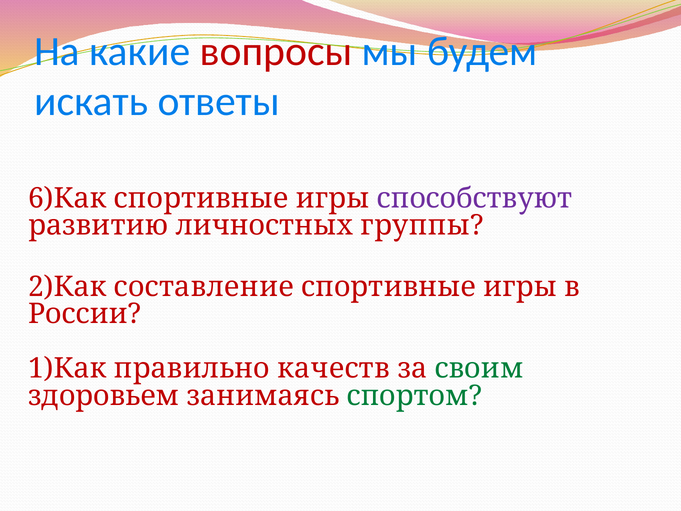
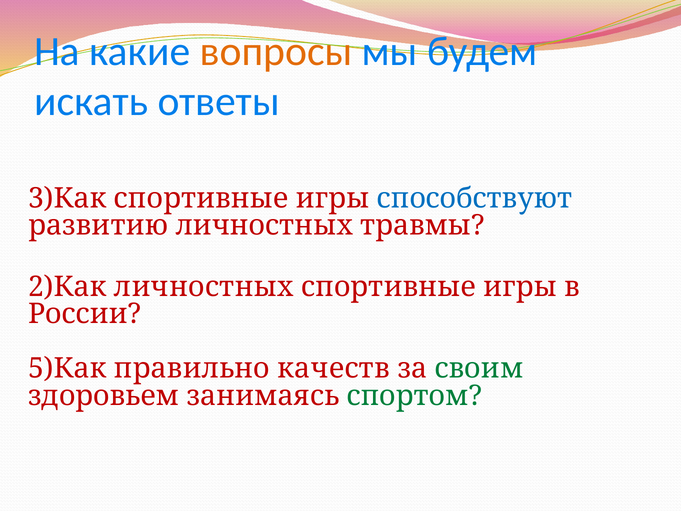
вопросы colour: red -> orange
6)Как: 6)Как -> 3)Как
способствуют colour: purple -> blue
группы: группы -> травмы
2)Как составление: составление -> личностных
1)Как: 1)Как -> 5)Как
